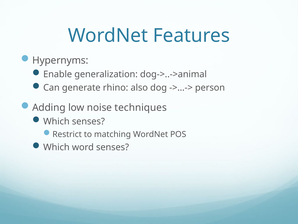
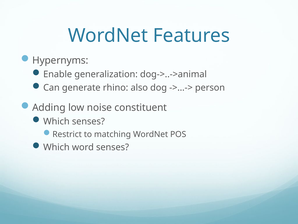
techniques: techniques -> constituent
